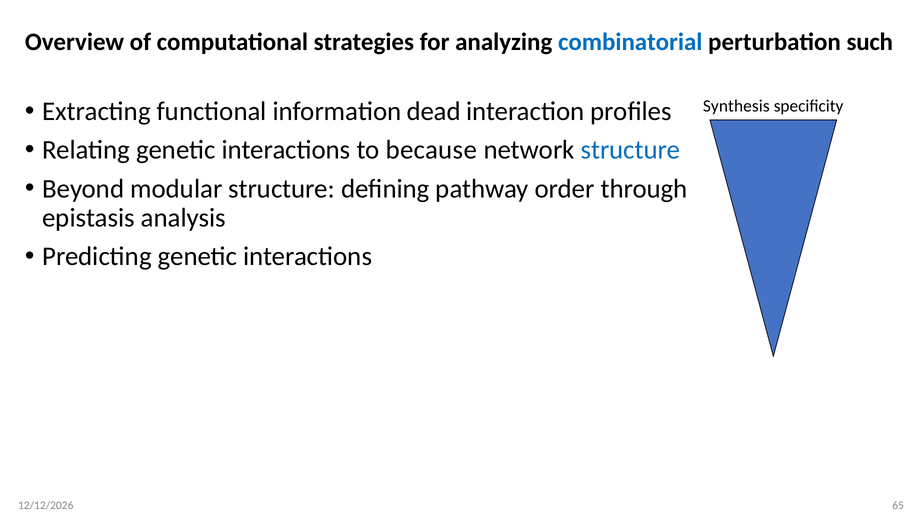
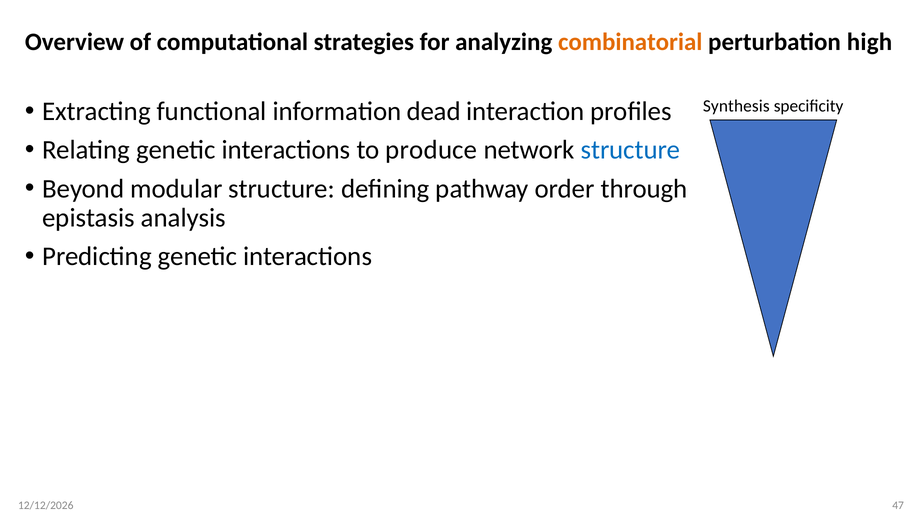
combinatorial colour: blue -> orange
such: such -> high
because: because -> produce
65: 65 -> 47
